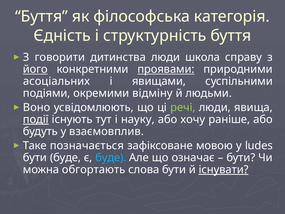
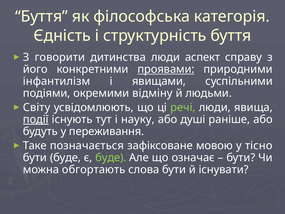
школа: школа -> аспект
його underline: present -> none
асоціальних: асоціальних -> інфантилізм
Воно: Воно -> Світу
хочу: хочу -> душі
взаємовплив: взаємовплив -> переживання
ludes: ludes -> тісно
буде at (111, 157) colour: light blue -> light green
існувати underline: present -> none
